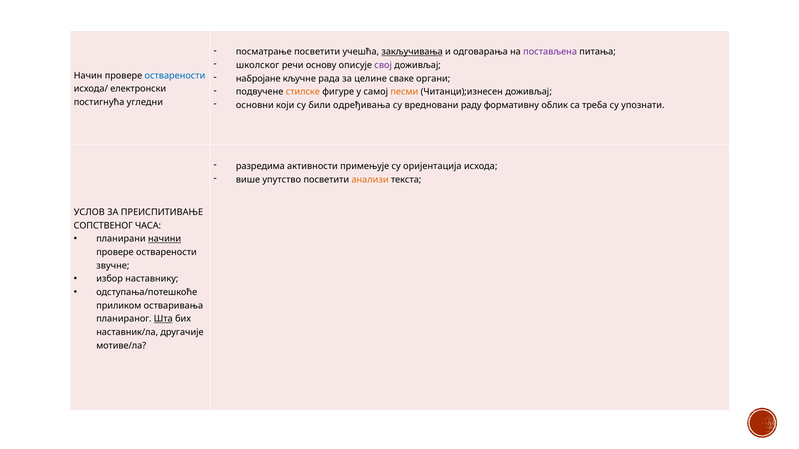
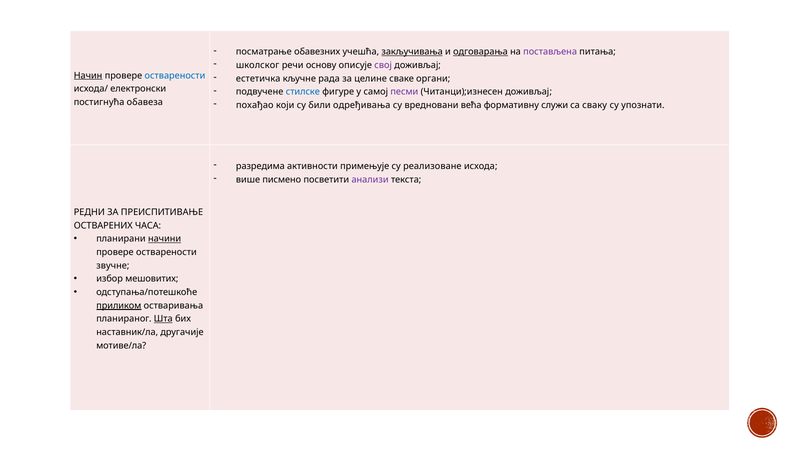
посматрање посветити: посветити -> обавезних
одговарања underline: none -> present
Начин underline: none -> present
набројане: набројане -> естетичка
стилске colour: orange -> blue
песми colour: orange -> purple
угледни: угледни -> обавеза
основни: основни -> похађао
раду: раду -> већа
облик: облик -> служи
треба: треба -> сваку
оријентација: оријентација -> реализоване
упутство: упутство -> писмено
анализи colour: orange -> purple
УСЛОВ: УСЛОВ -> РЕДНИ
СОПСТВЕНОГ: СОПСТВЕНОГ -> ОСТВАРЕНИХ
наставнику: наставнику -> мешовитих
приликом underline: none -> present
